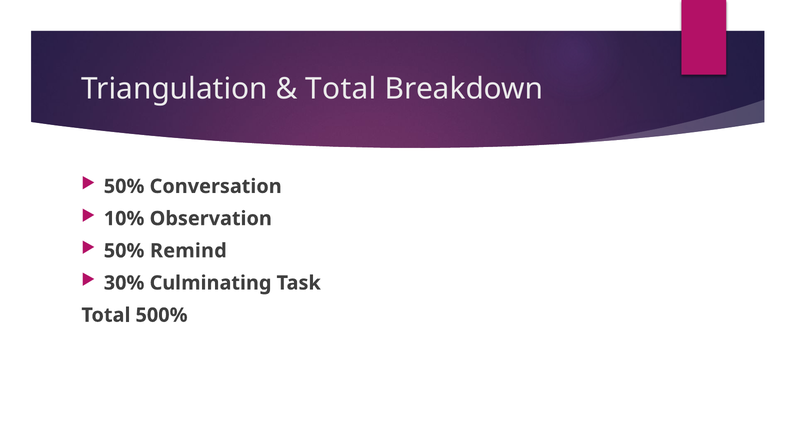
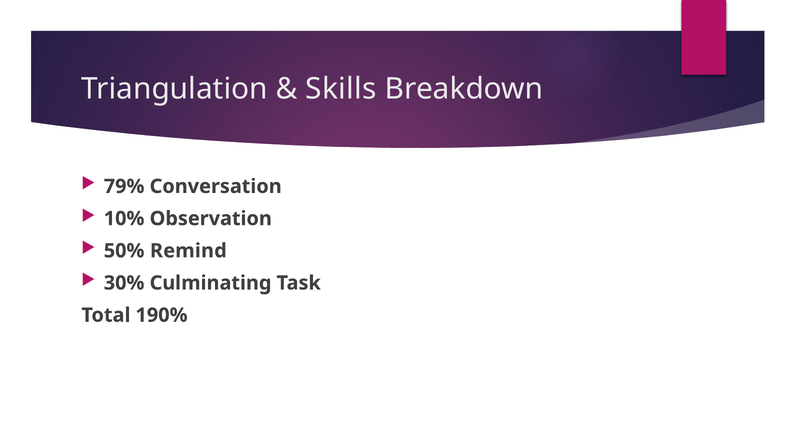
Total at (341, 89): Total -> Skills
50% at (124, 186): 50% -> 79%
500%: 500% -> 190%
